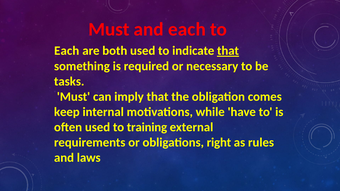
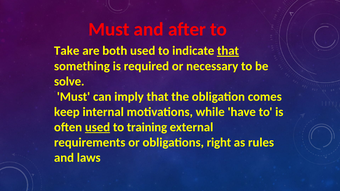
and each: each -> after
Each at (67, 51): Each -> Take
tasks: tasks -> solve
used at (98, 127) underline: none -> present
